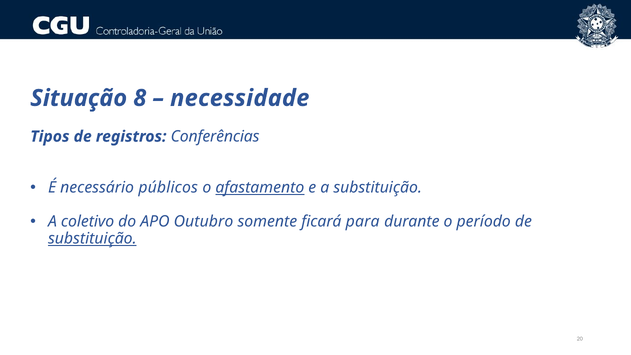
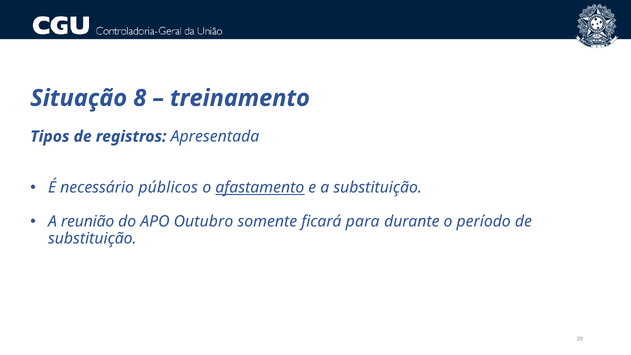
necessidade: necessidade -> treinamento
Conferências: Conferências -> Apresentada
coletivo: coletivo -> reunião
substituição at (92, 239) underline: present -> none
